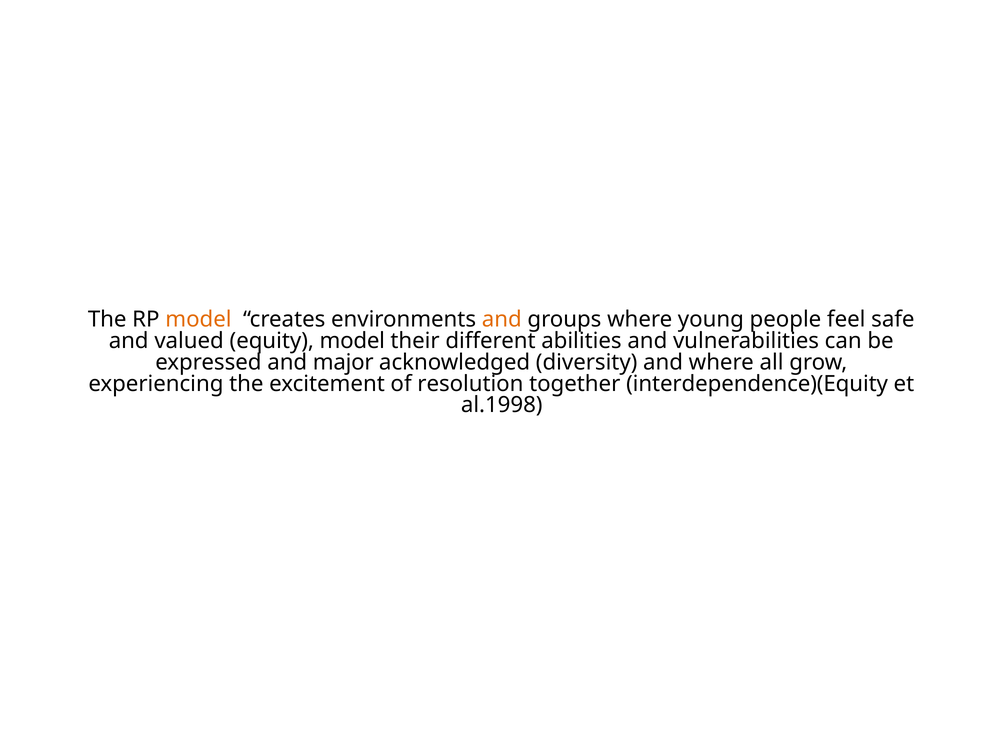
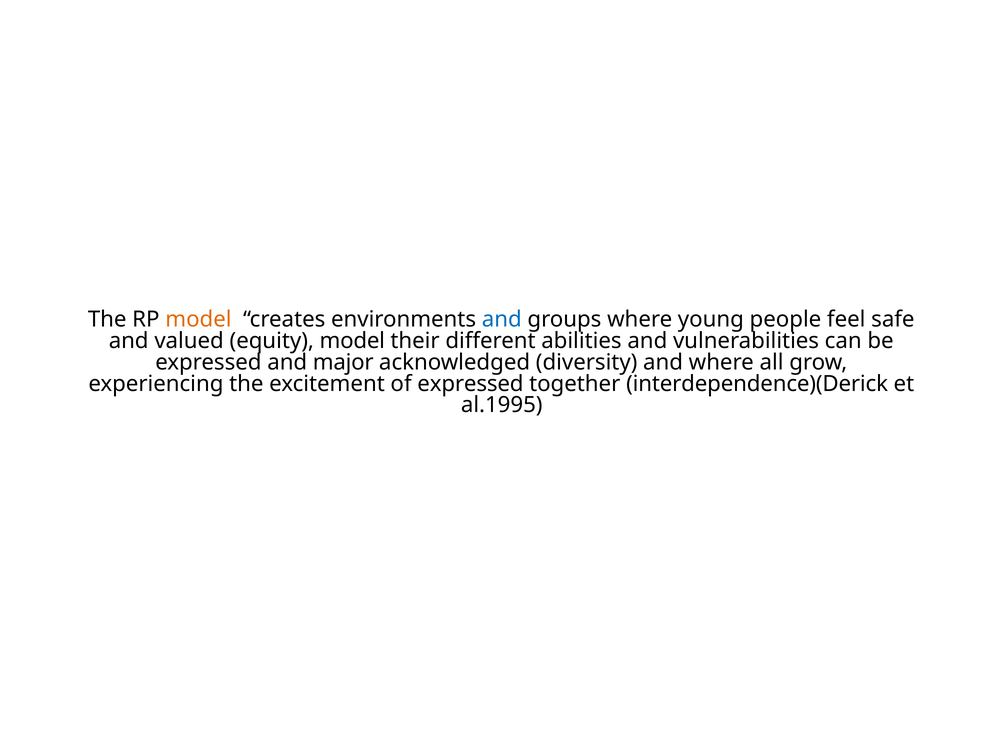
and at (502, 319) colour: orange -> blue
of resolution: resolution -> expressed
interdependence)(Equity: interdependence)(Equity -> interdependence)(Derick
al.1998: al.1998 -> al.1995
